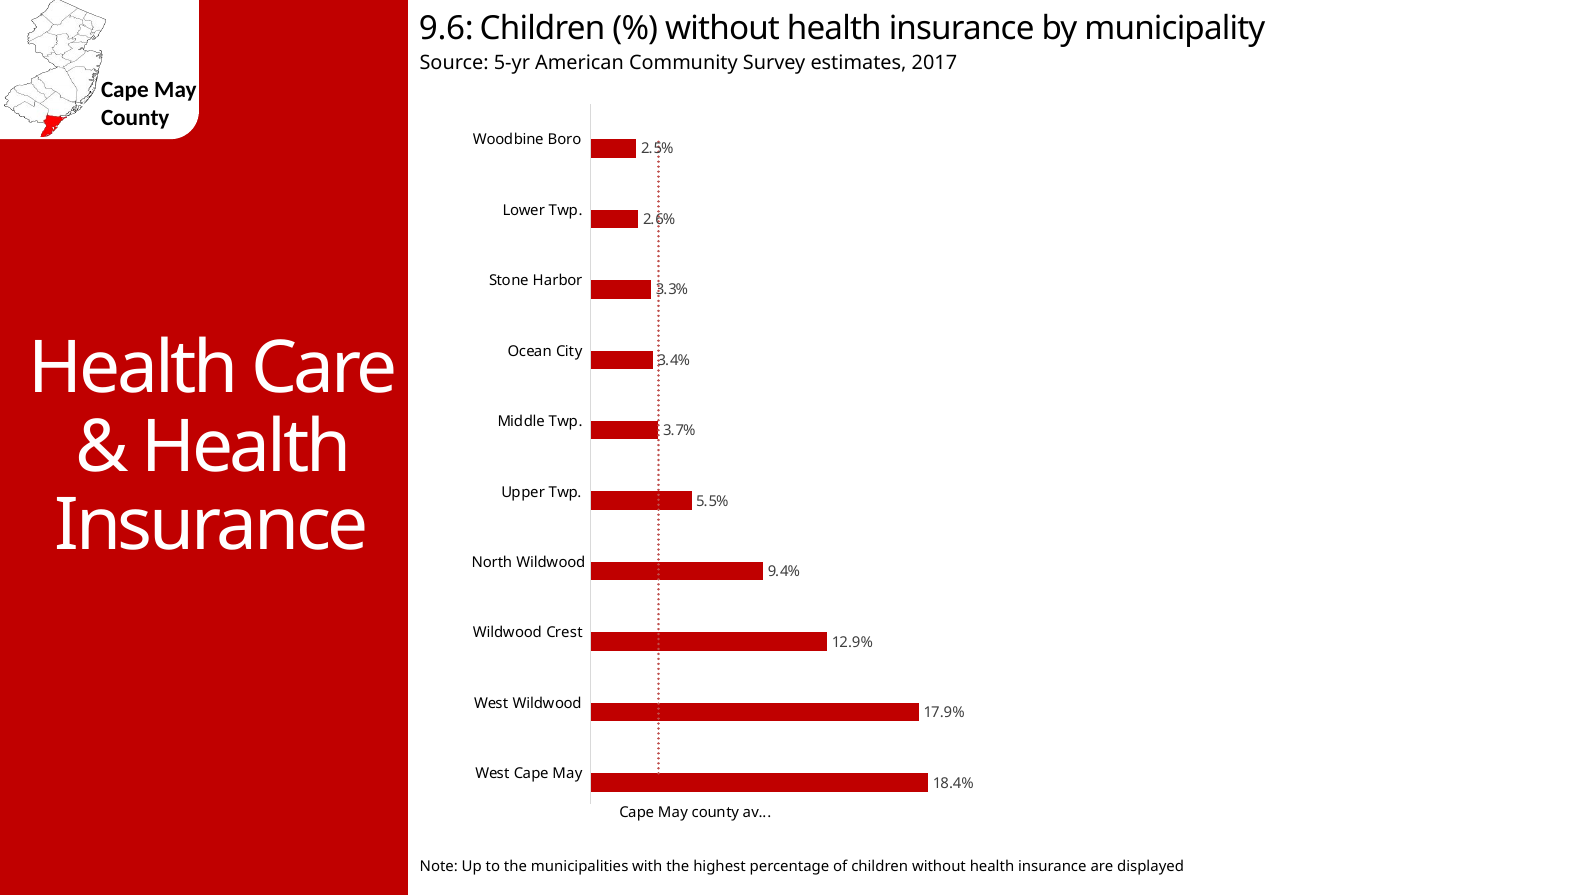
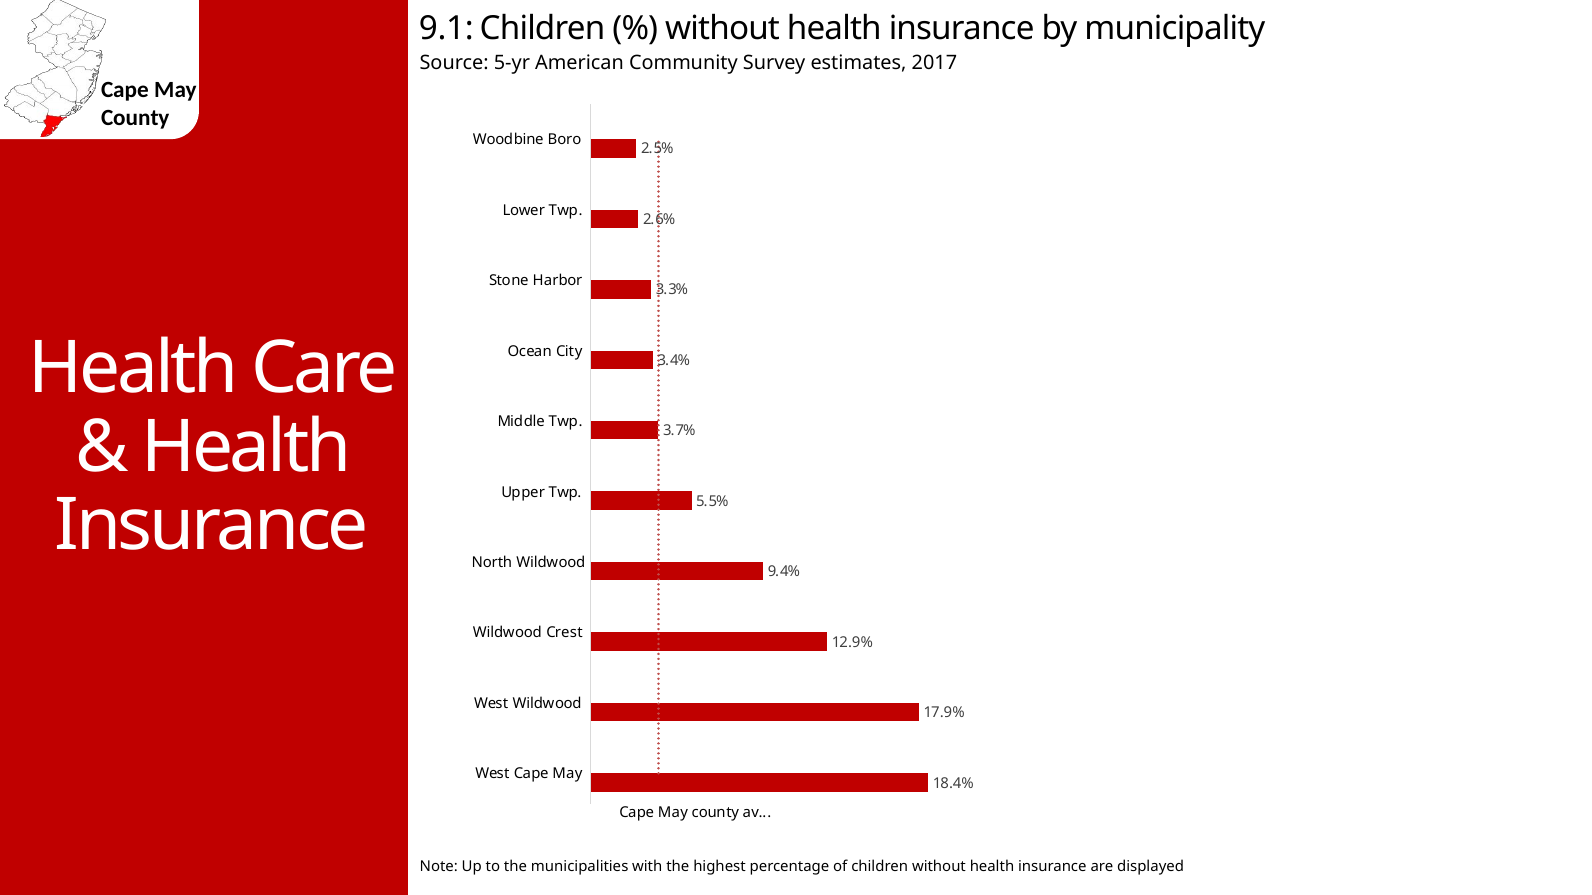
9.6: 9.6 -> 9.1
